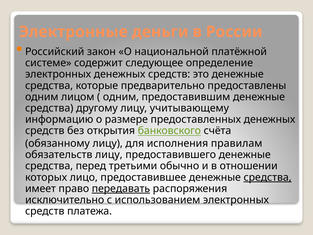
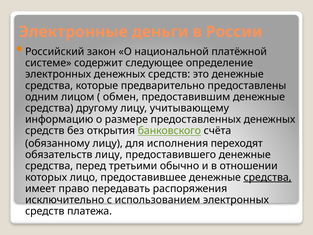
одним at (121, 97): одним -> обмен
правилам: правилам -> переходят
передавать underline: present -> none
